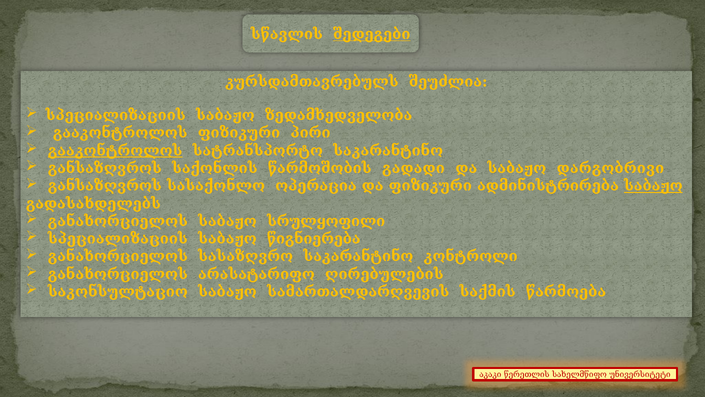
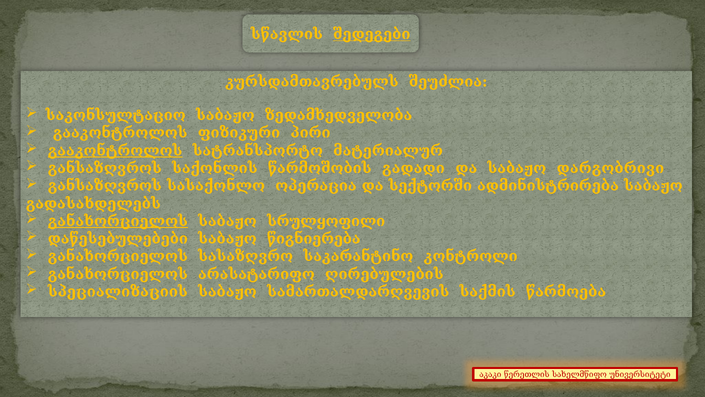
სპეციალიზაციის at (116, 115): სპეციალიზაციის -> საკონსულტაციო
სატრანსპორტო საკარანტინო: საკარანტინო -> მატერიალურ
და ფიზიკური: ფიზიკური -> სექტორში
საბაჟო at (653, 186) underline: present -> none
განახორციელოს at (118, 221) underline: none -> present
სპეციალიზაციის at (118, 239): სპეციალიზაციის -> დაწესებულებები
საკონსულტაციო: საკონსულტაციო -> სპეციალიზაციის
